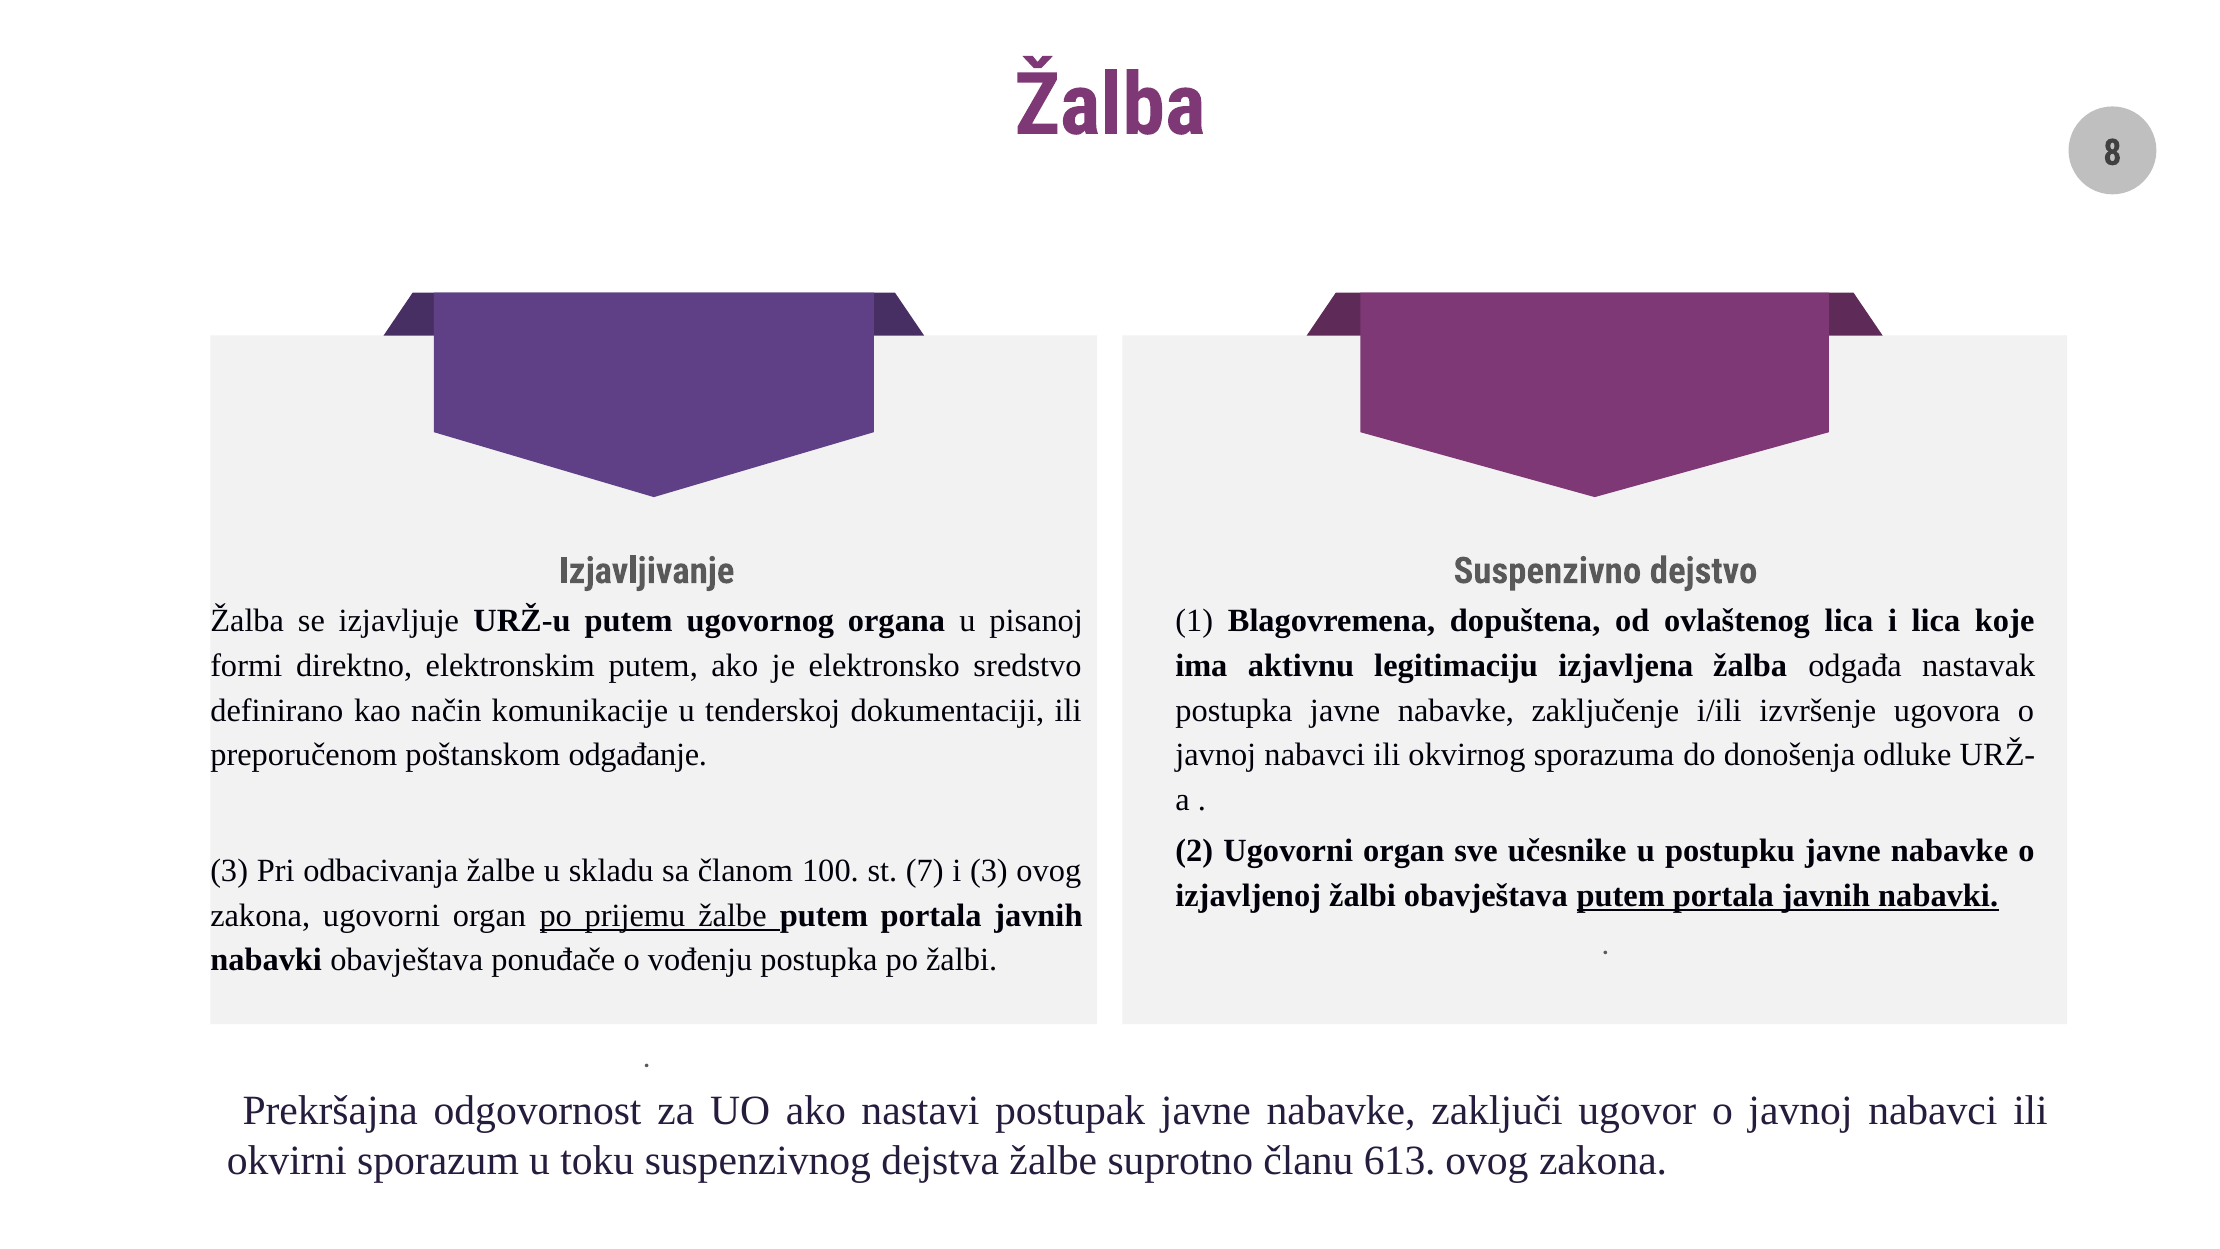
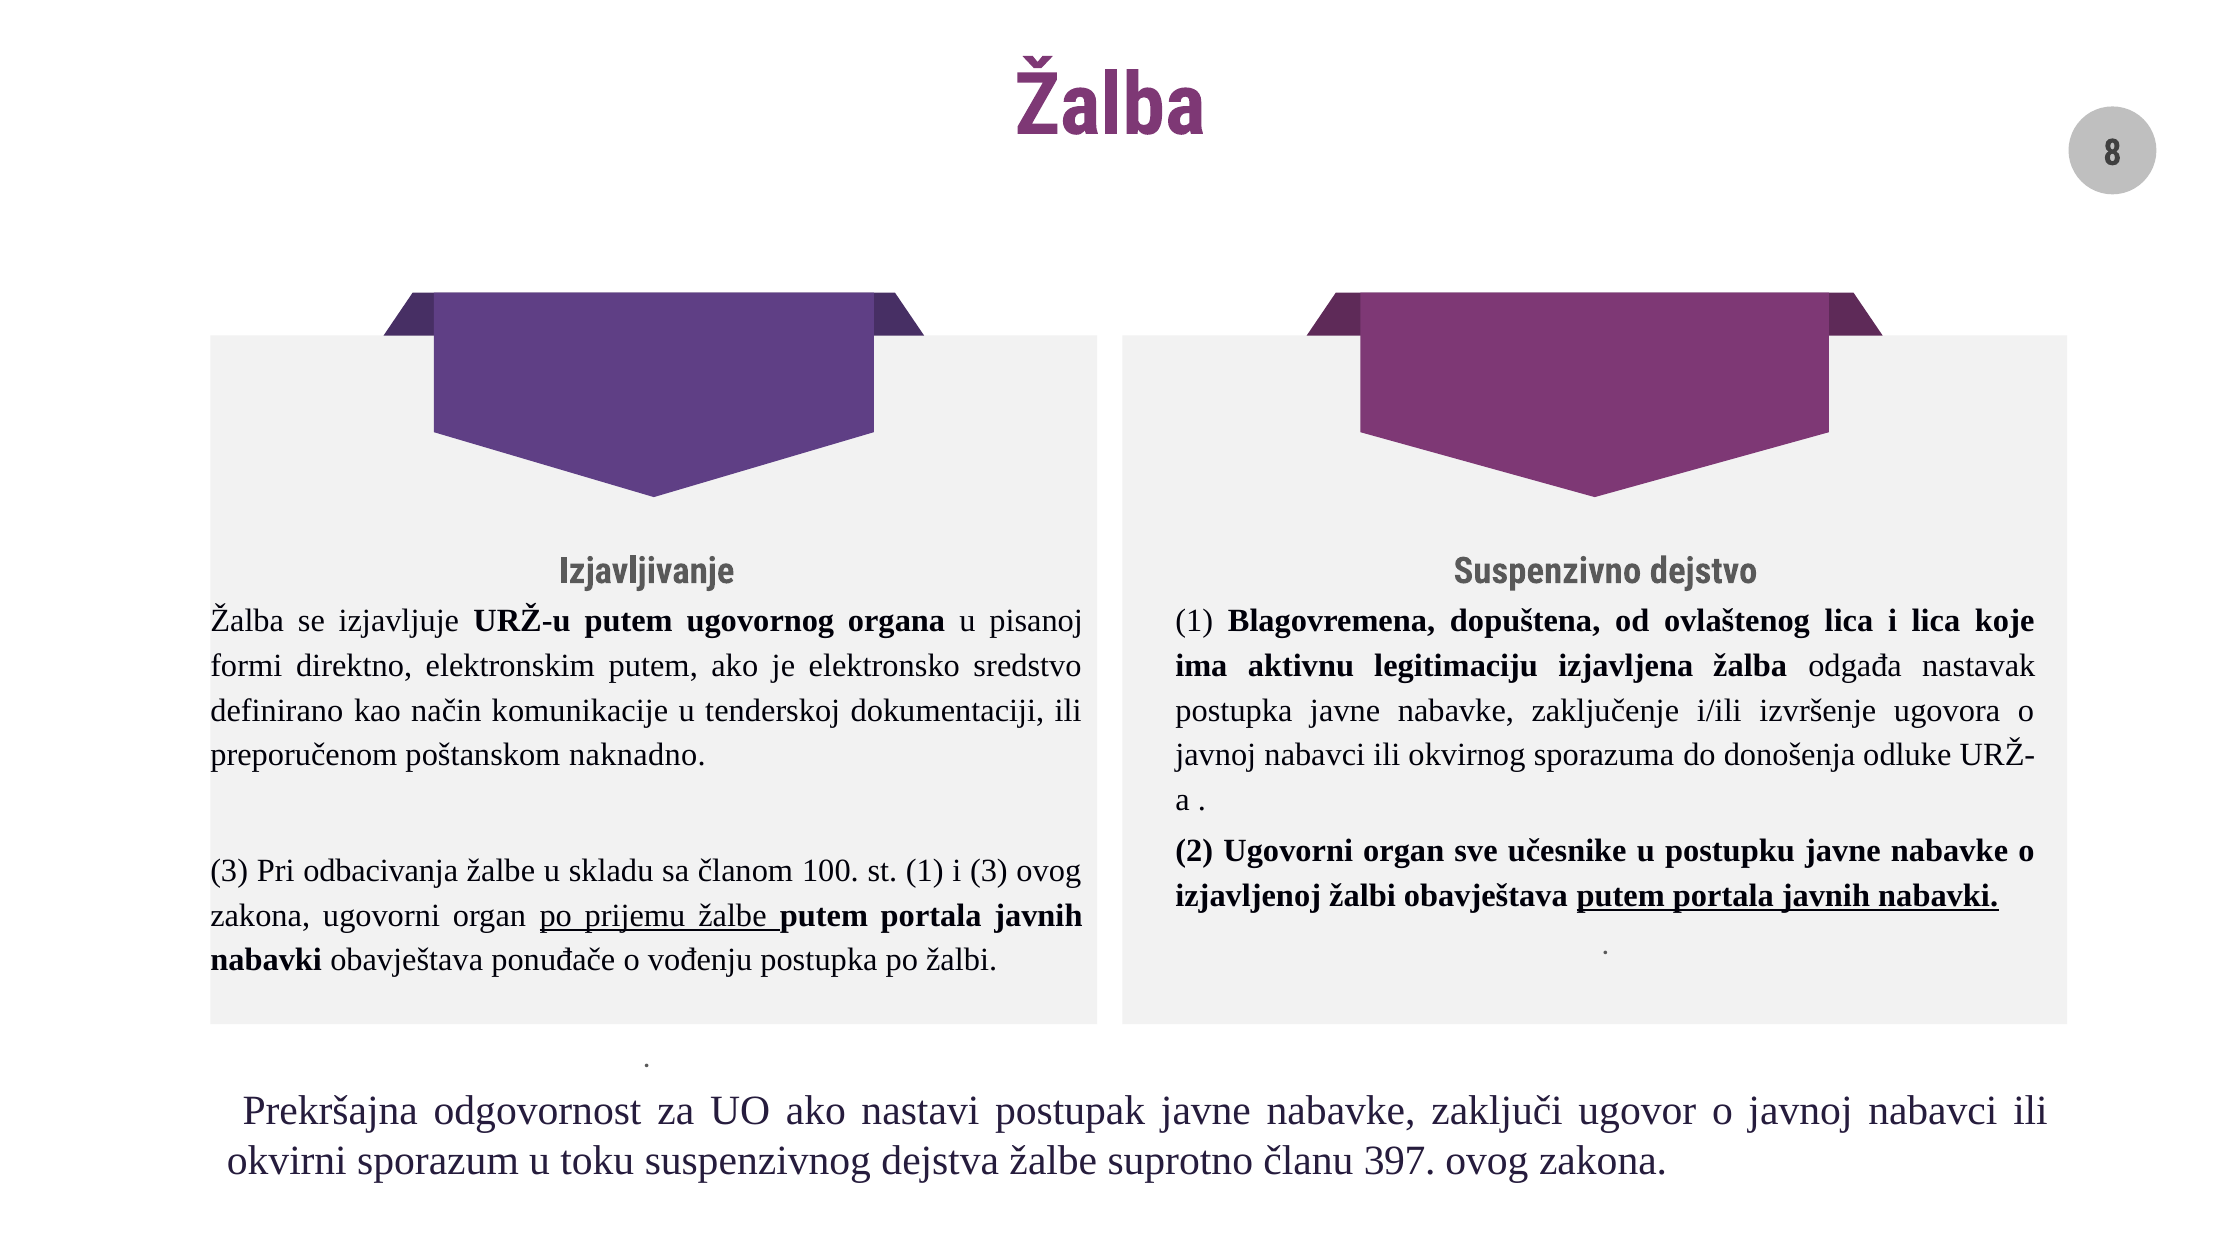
odgađanje: odgađanje -> naknadno
st 7: 7 -> 1
613: 613 -> 397
